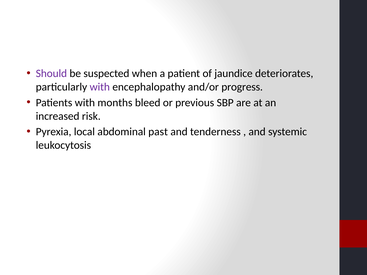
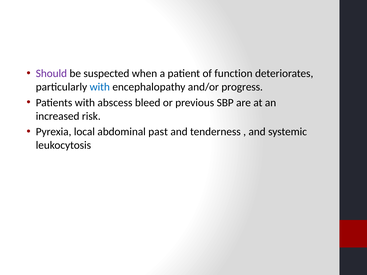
jaundice: jaundice -> function
with at (100, 87) colour: purple -> blue
months: months -> abscess
